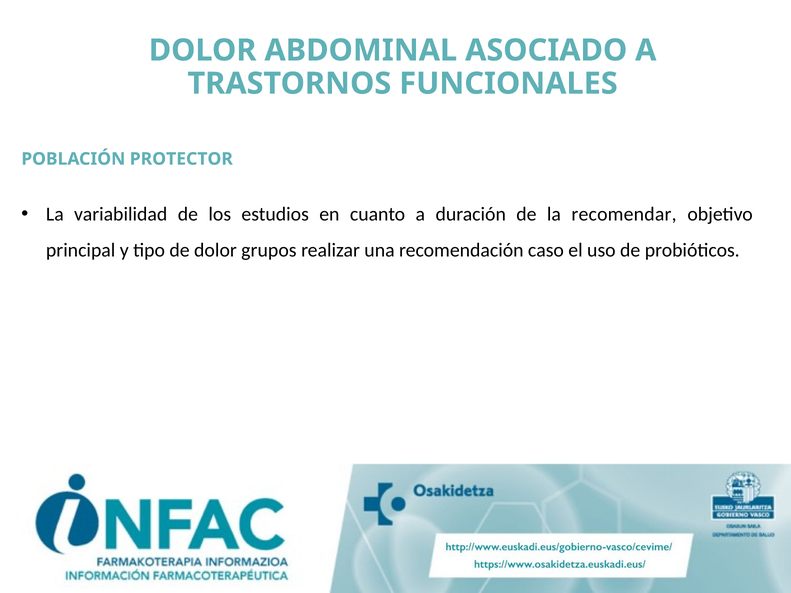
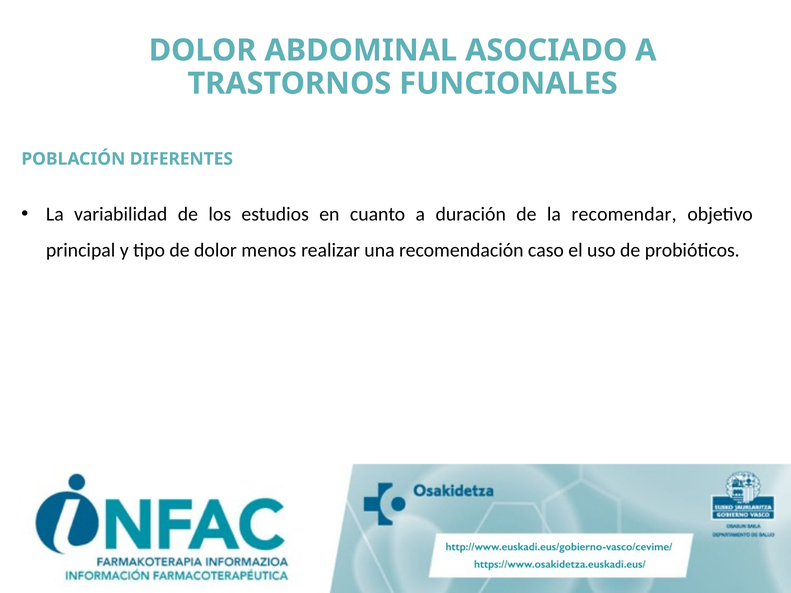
PROTECTOR: PROTECTOR -> DIFERENTES
grupos: grupos -> menos
